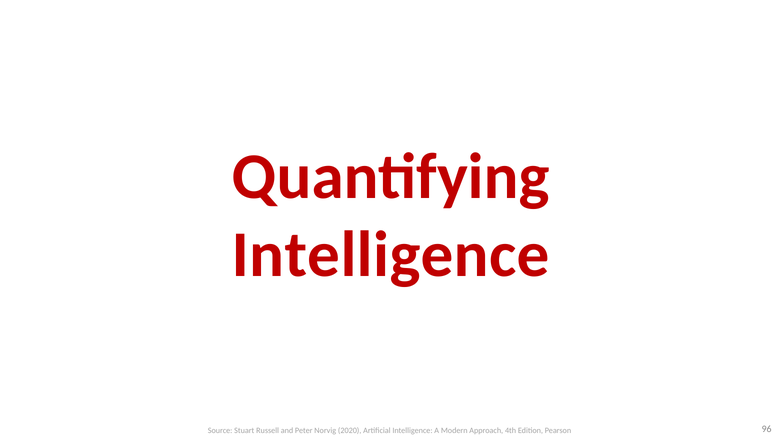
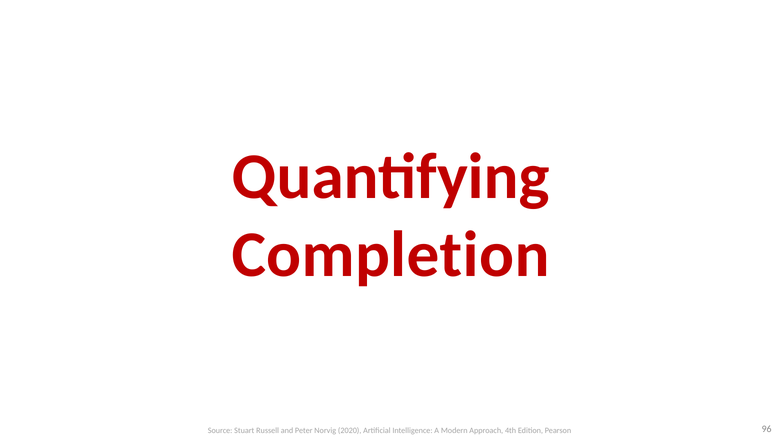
Intelligence at (391, 255): Intelligence -> Completion
